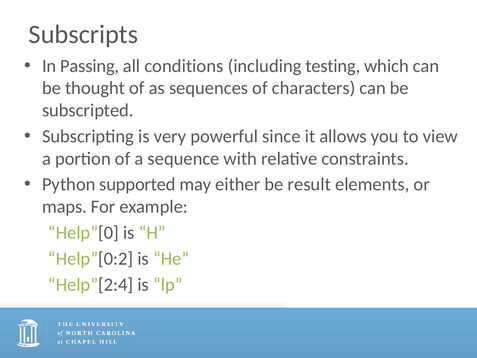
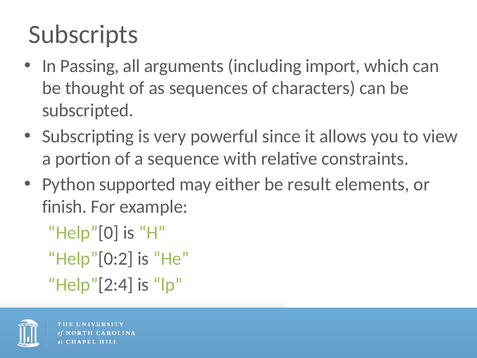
conditions: conditions -> arguments
testing: testing -> import
maps: maps -> finish
